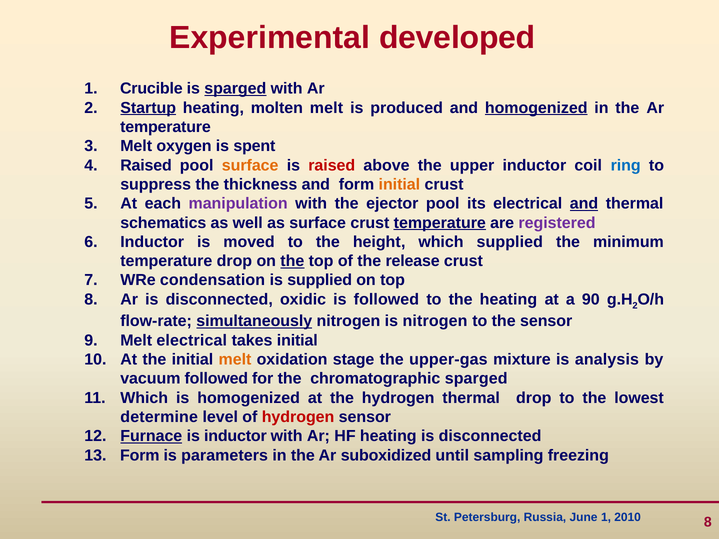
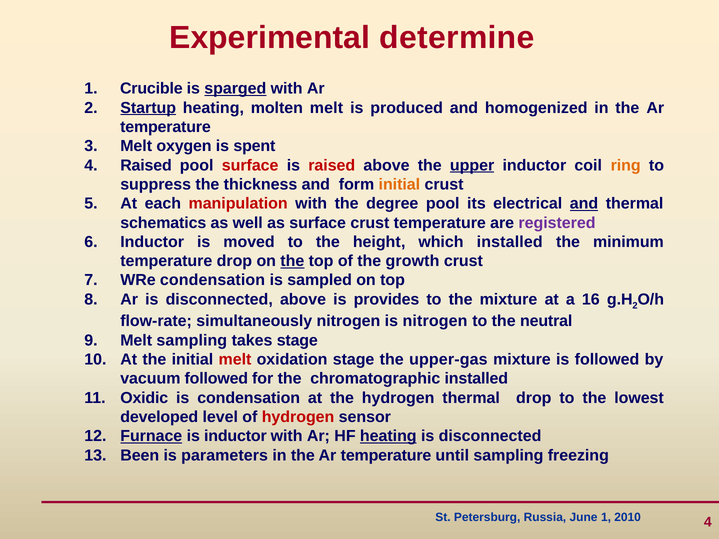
developed: developed -> determine
homogenized at (536, 108) underline: present -> none
surface at (250, 165) colour: orange -> red
upper underline: none -> present
ring colour: blue -> orange
manipulation colour: purple -> red
ejector: ejector -> degree
temperature at (440, 223) underline: present -> none
which supplied: supplied -> installed
release: release -> growth
is supplied: supplied -> sampled
disconnected oxidic: oxidic -> above
is followed: followed -> provides
the heating: heating -> mixture
90: 90 -> 16
simultaneously underline: present -> none
the sensor: sensor -> neutral
Melt electrical: electrical -> sampling
takes initial: initial -> stage
melt at (235, 360) colour: orange -> red
is analysis: analysis -> followed
chromatographic sparged: sparged -> installed
Which at (144, 398): Which -> Oxidic
is homogenized: homogenized -> condensation
determine: determine -> developed
heating at (388, 436) underline: none -> present
Form at (140, 455): Form -> Been
suboxidized at (386, 455): suboxidized -> temperature
8 at (708, 522): 8 -> 4
